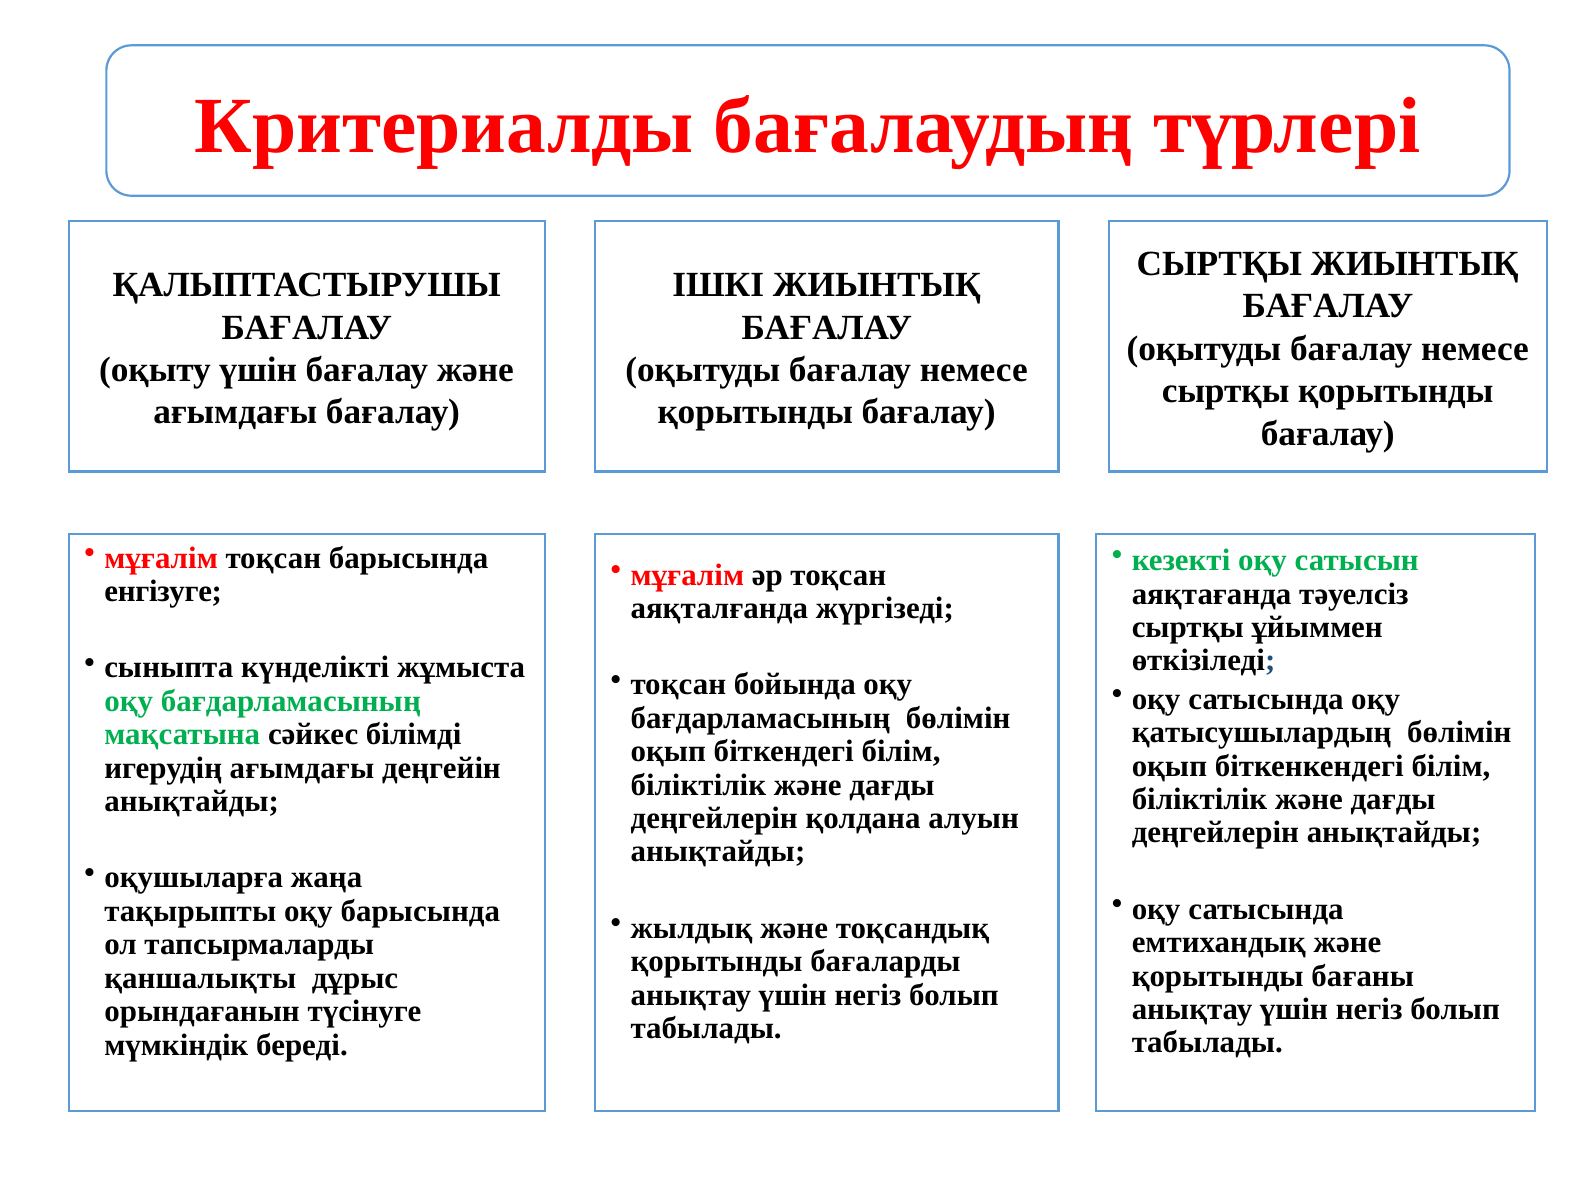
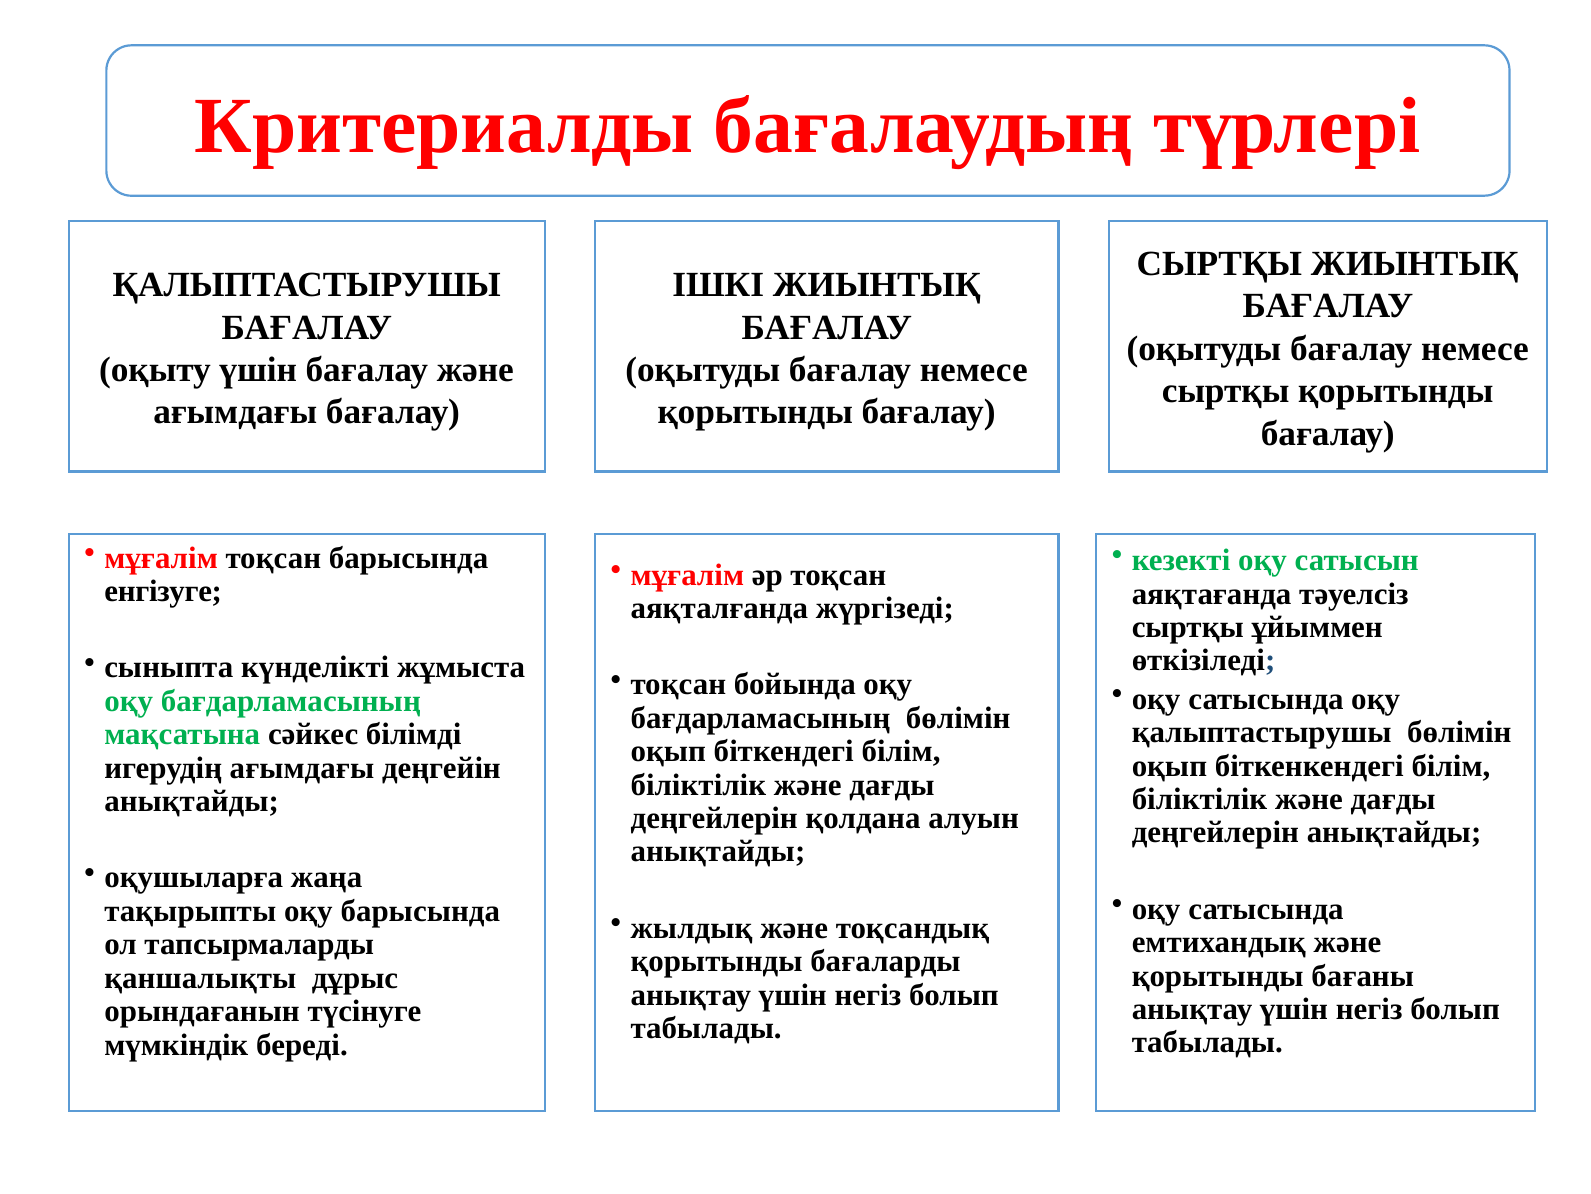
қатысушылардың at (1262, 732): қатысушылардың -> қалыптастырушы
